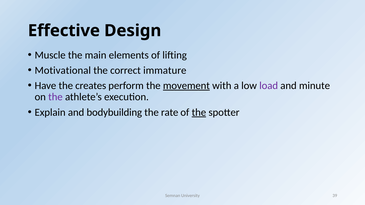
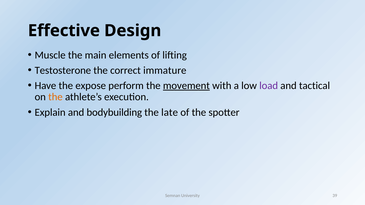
Motivational: Motivational -> Testosterone
creates: creates -> expose
minute: minute -> tactical
the at (55, 97) colour: purple -> orange
rate: rate -> late
the at (199, 112) underline: present -> none
